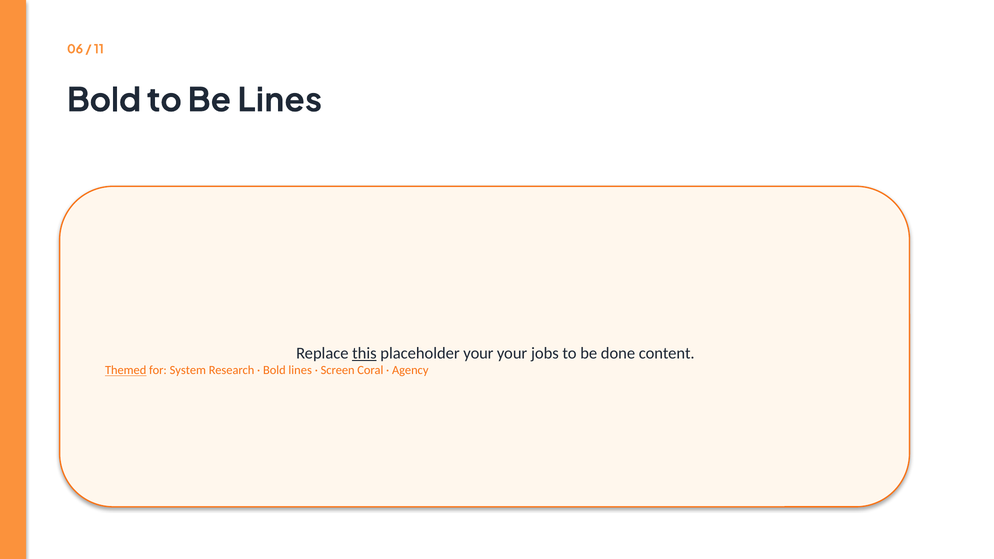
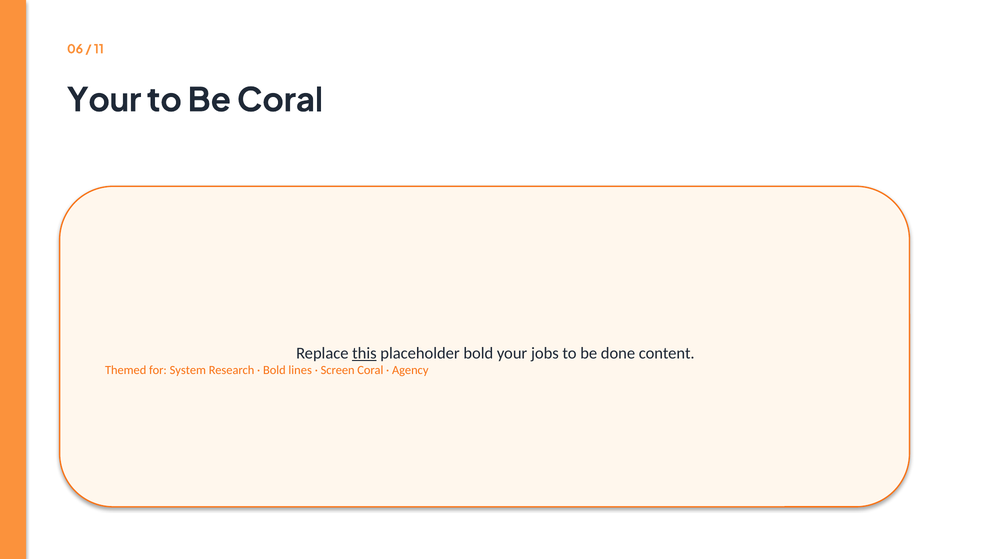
Bold at (104, 100): Bold -> Your
Be Lines: Lines -> Coral
placeholder your: your -> bold
Themed underline: present -> none
